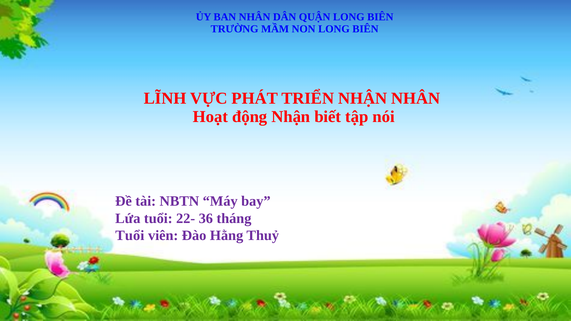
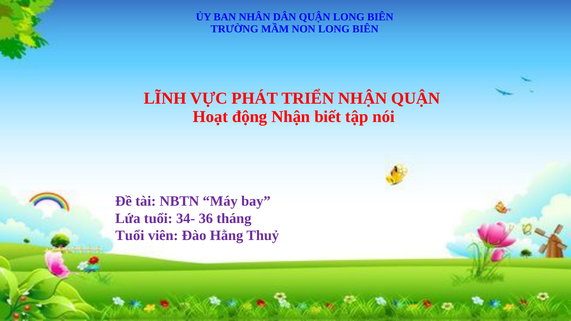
NHẬN NHÂN: NHÂN -> QUẬN
22-: 22- -> 34-
